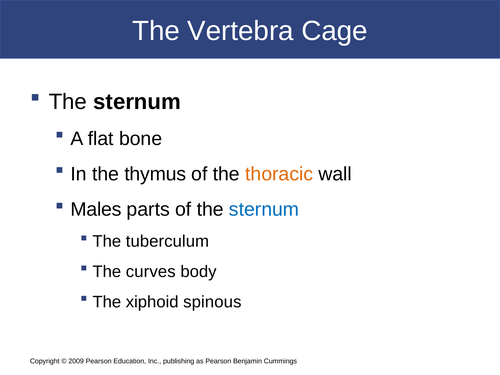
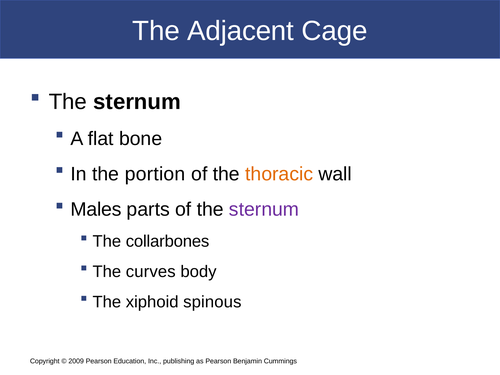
Vertebra: Vertebra -> Adjacent
thymus: thymus -> portion
sternum at (264, 209) colour: blue -> purple
tuberculum: tuberculum -> collarbones
